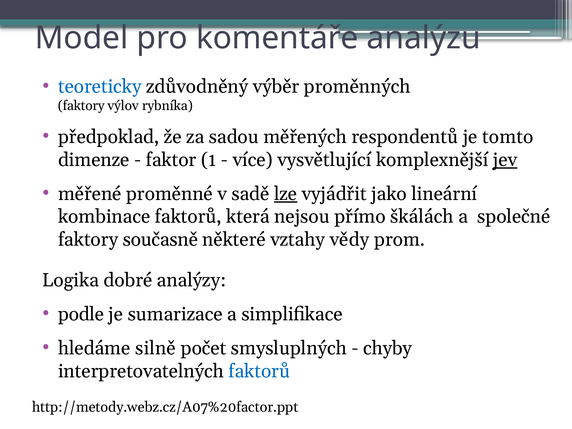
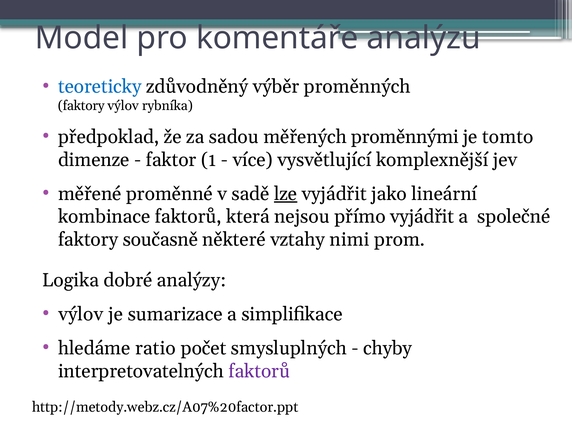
respondentů: respondentů -> proměnnými
jev underline: present -> none
přímo škálách: škálách -> vyjádřit
vědy: vědy -> nimi
podle at (81, 314): podle -> výlov
silně: silně -> ratio
faktorů at (259, 371) colour: blue -> purple
